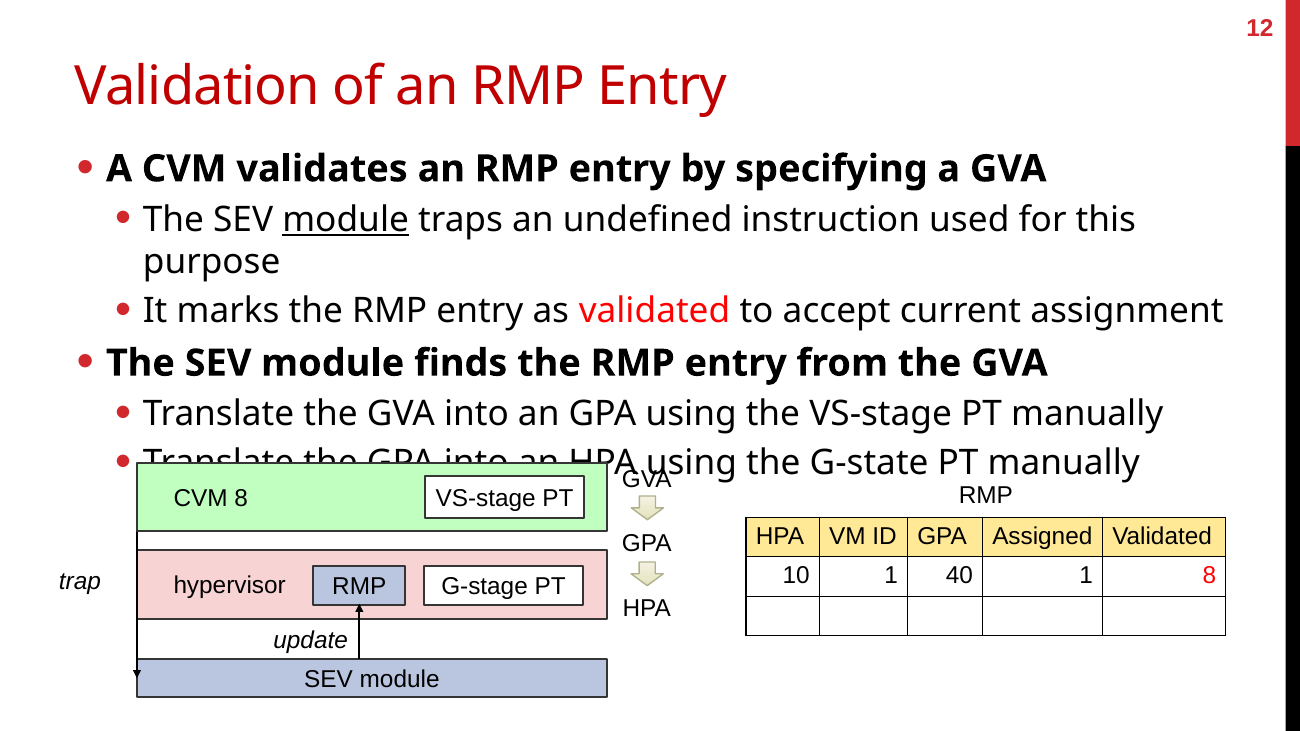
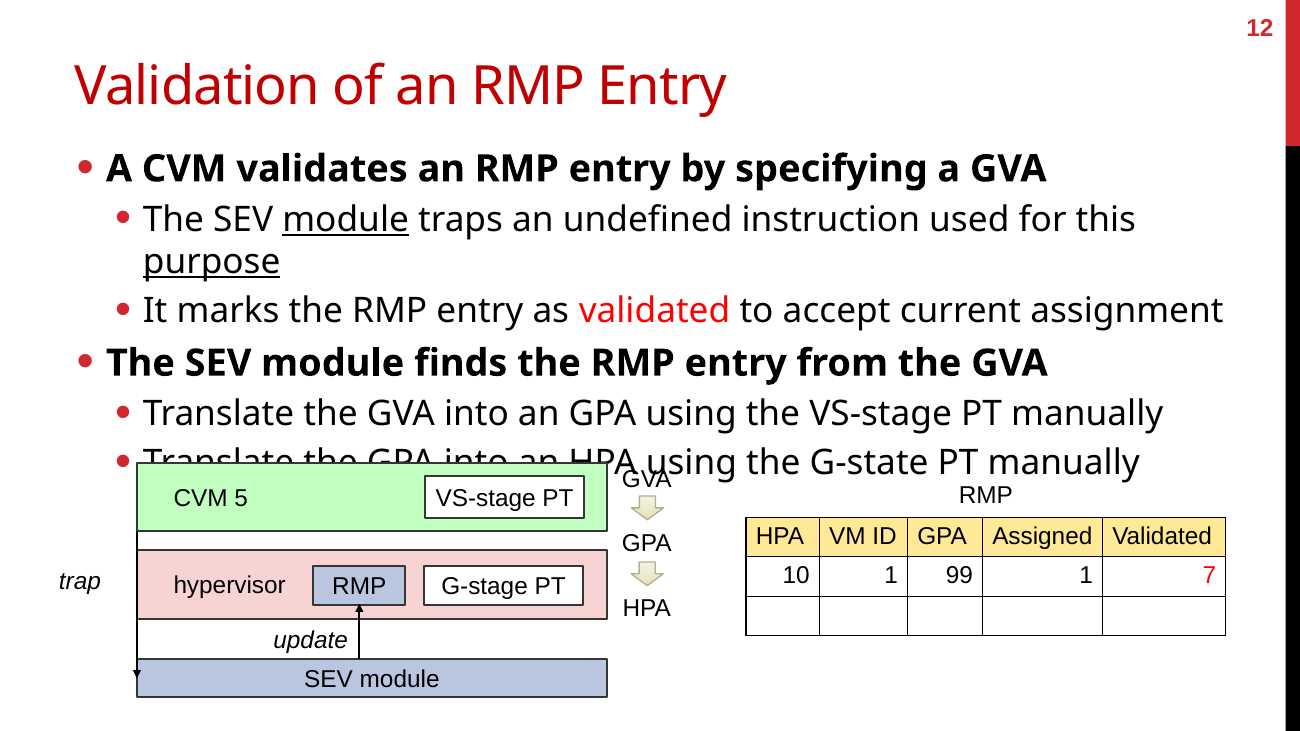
purpose underline: none -> present
CVM 8: 8 -> 5
40: 40 -> 99
1 8: 8 -> 7
